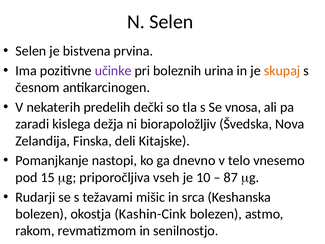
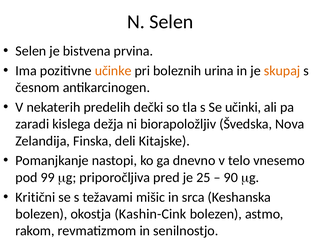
učinke colour: purple -> orange
vnosa: vnosa -> učinki
15: 15 -> 99
vseh: vseh -> pred
10: 10 -> 25
87: 87 -> 90
Rudarji: Rudarji -> Kritični
